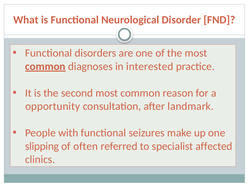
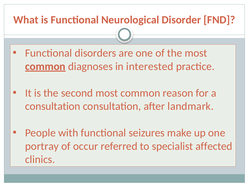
opportunity at (53, 106): opportunity -> consultation
slipping: slipping -> portray
often: often -> occur
